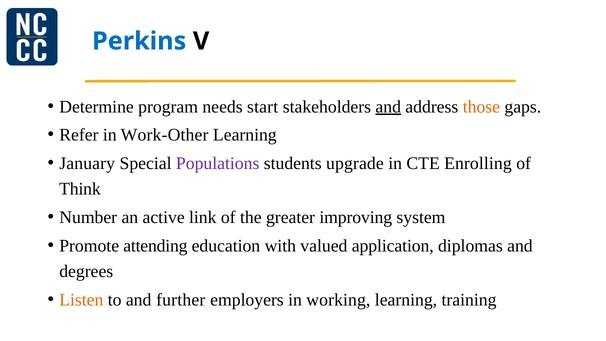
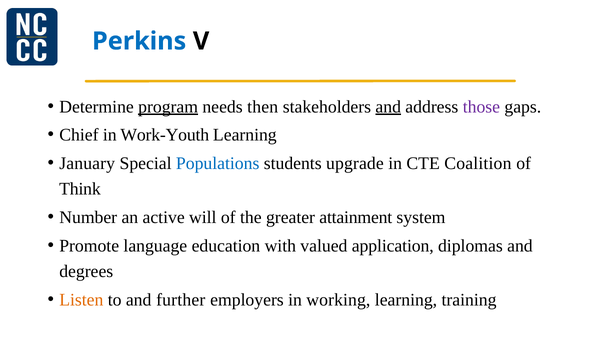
program underline: none -> present
start: start -> then
those colour: orange -> purple
Refer: Refer -> Chief
Work-Other: Work-Other -> Work-Youth
Populations colour: purple -> blue
Enrolling: Enrolling -> Coalition
link: link -> will
improving: improving -> attainment
attending: attending -> language
